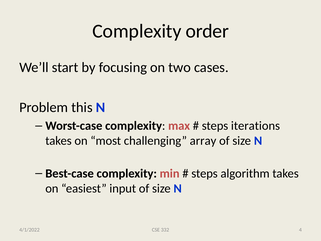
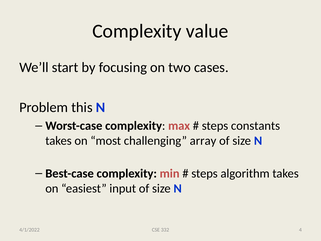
order: order -> value
iterations: iterations -> constants
